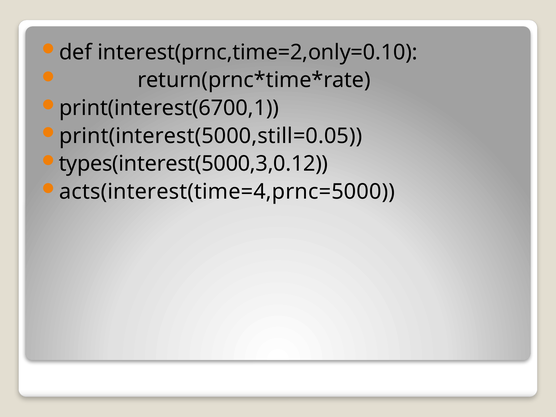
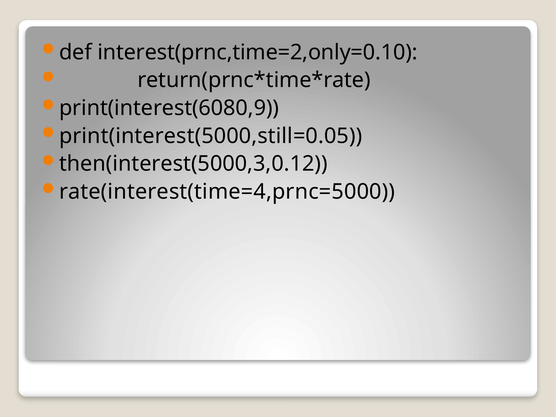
print(interest(6700,1: print(interest(6700,1 -> print(interest(6080,9
types(interest(5000,3,0.12: types(interest(5000,3,0.12 -> then(interest(5000,3,0.12
acts(interest(time=4,prnc=5000: acts(interest(time=4,prnc=5000 -> rate(interest(time=4,prnc=5000
